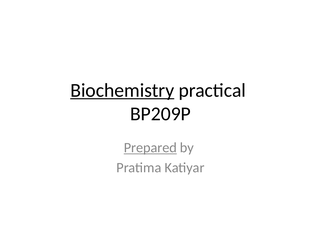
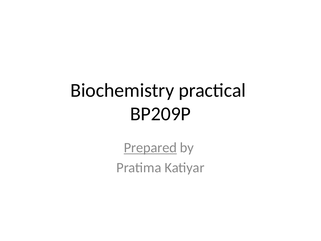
Biochemistry underline: present -> none
